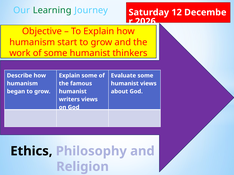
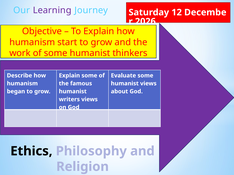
Learning colour: green -> purple
